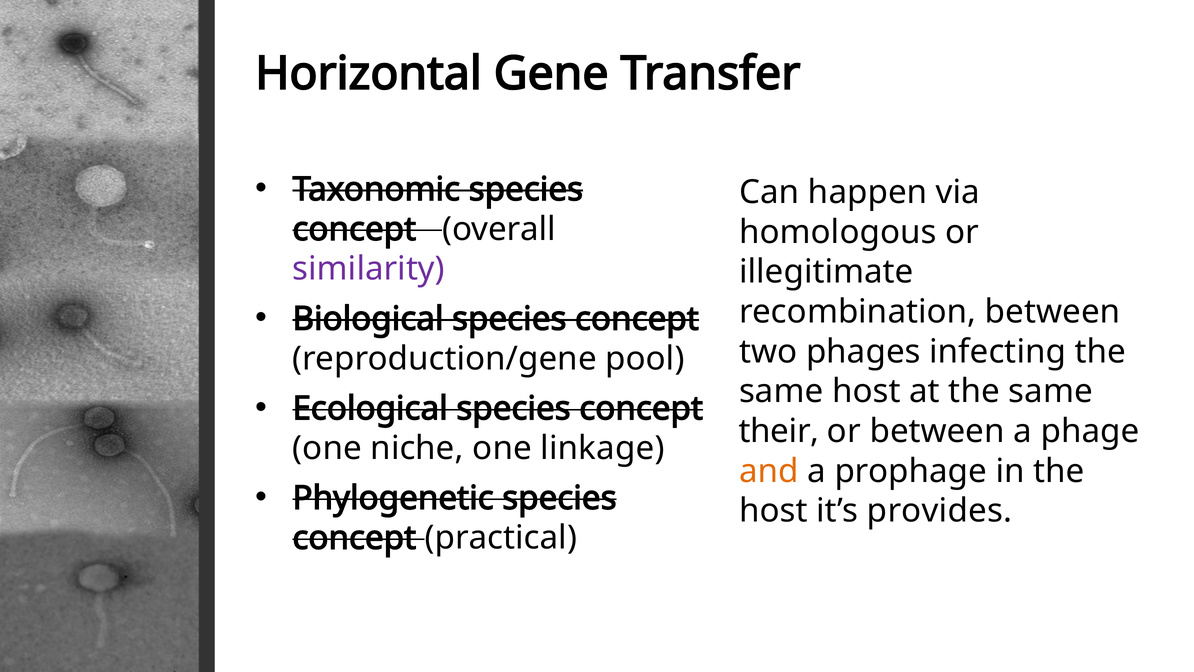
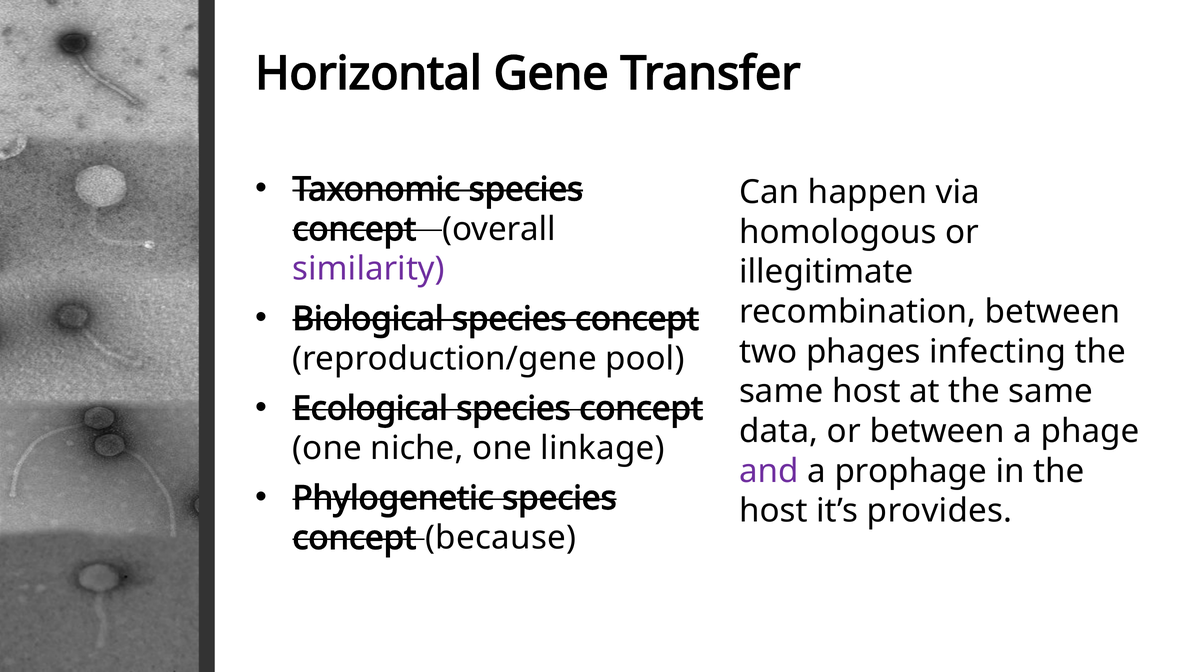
their: their -> data
and colour: orange -> purple
practical: practical -> because
